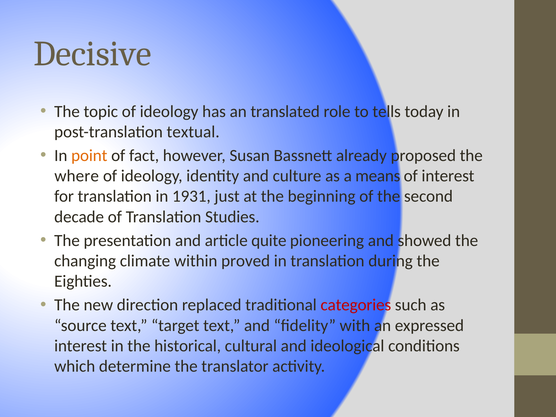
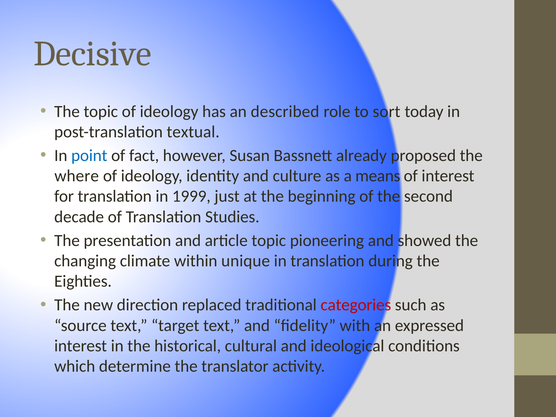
translated: translated -> described
tells: tells -> sort
point colour: orange -> blue
1931: 1931 -> 1999
article quite: quite -> topic
proved: proved -> unique
